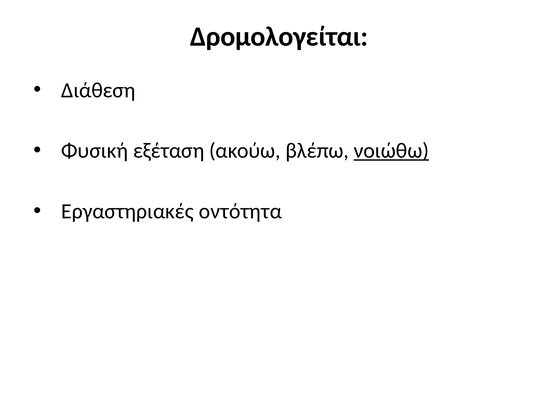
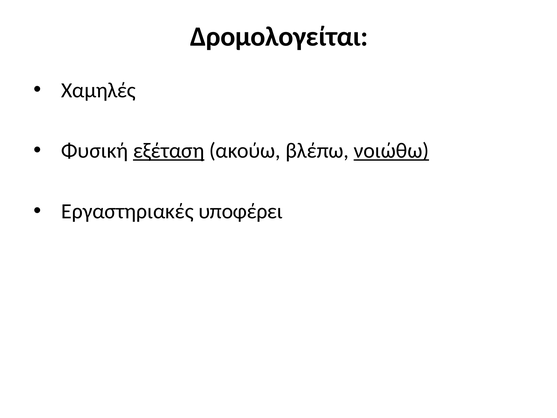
Διάθεση: Διάθεση -> Χαμηλές
εξέταση underline: none -> present
οντότητα: οντότητα -> υποφέρει
